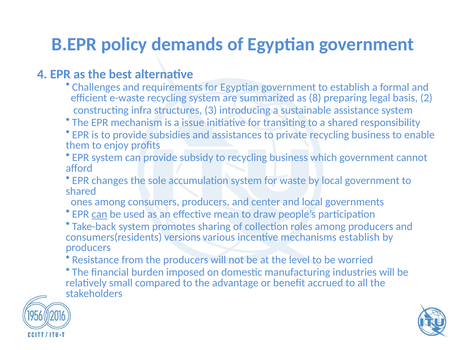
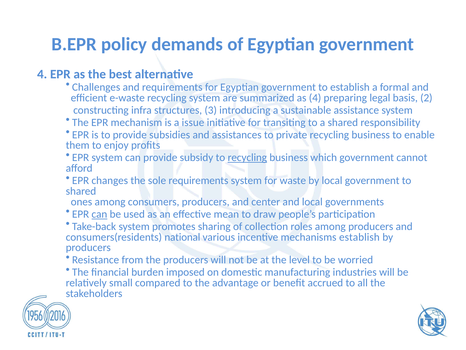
as 8: 8 -> 4
recycling at (247, 157) underline: none -> present
sole accumulation: accumulation -> requirements
versions: versions -> national
